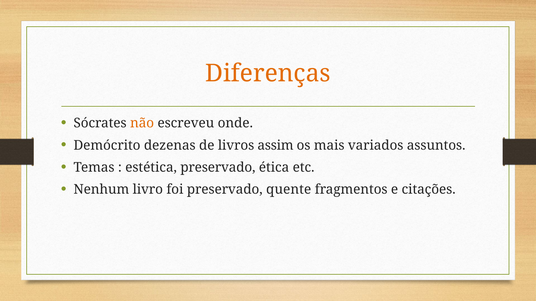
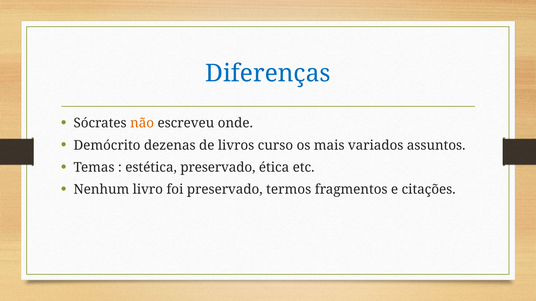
Diferenças colour: orange -> blue
assim: assim -> curso
quente: quente -> termos
